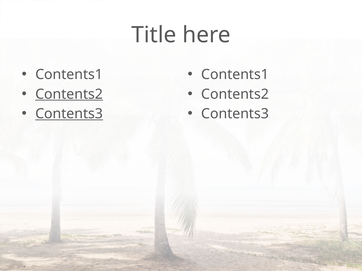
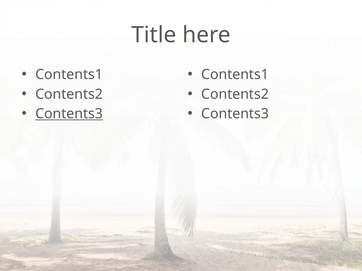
Contents2 at (69, 94) underline: present -> none
